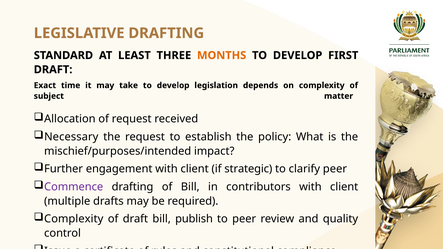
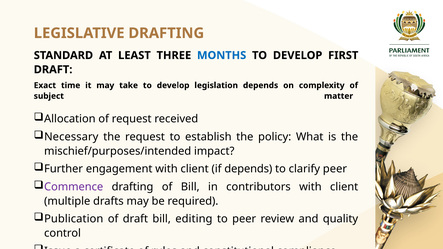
MONTHS colour: orange -> blue
if strategic: strategic -> depends
Complexity at (74, 219): Complexity -> Publication
publish: publish -> editing
